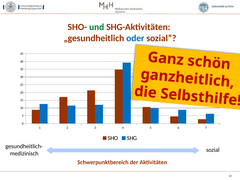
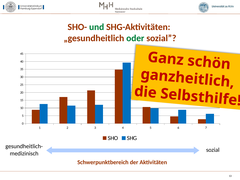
oder colour: blue -> green
